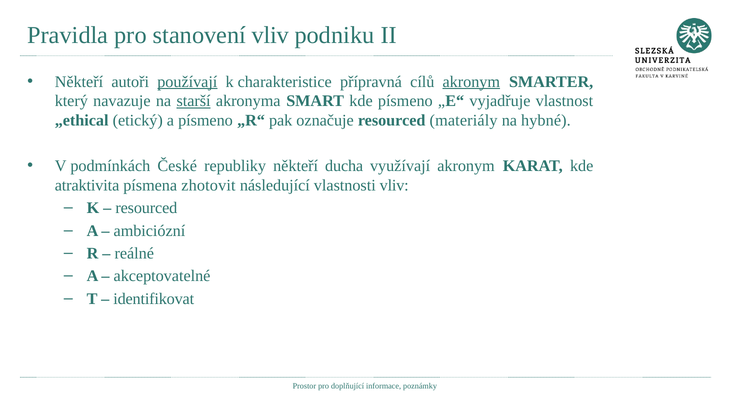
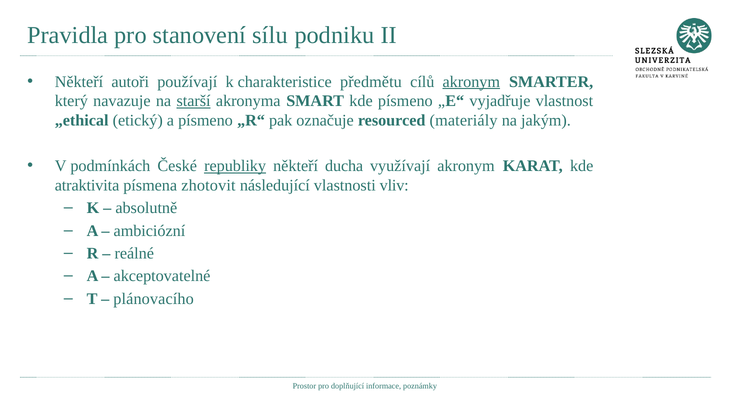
stanovení vliv: vliv -> sílu
používají underline: present -> none
přípravná: přípravná -> předmětu
hybné: hybné -> jakým
republiky underline: none -> present
resourced at (146, 208): resourced -> absolutně
identifikovat: identifikovat -> plánovacího
